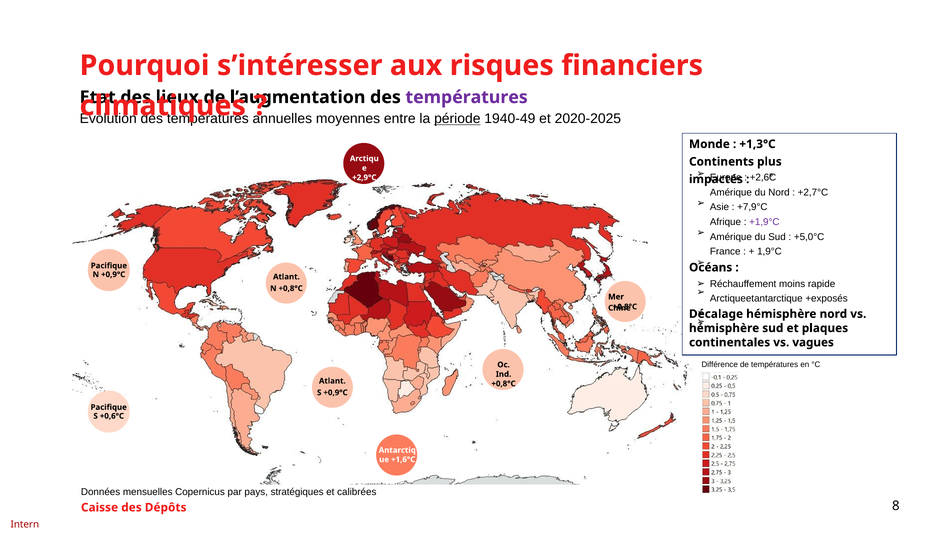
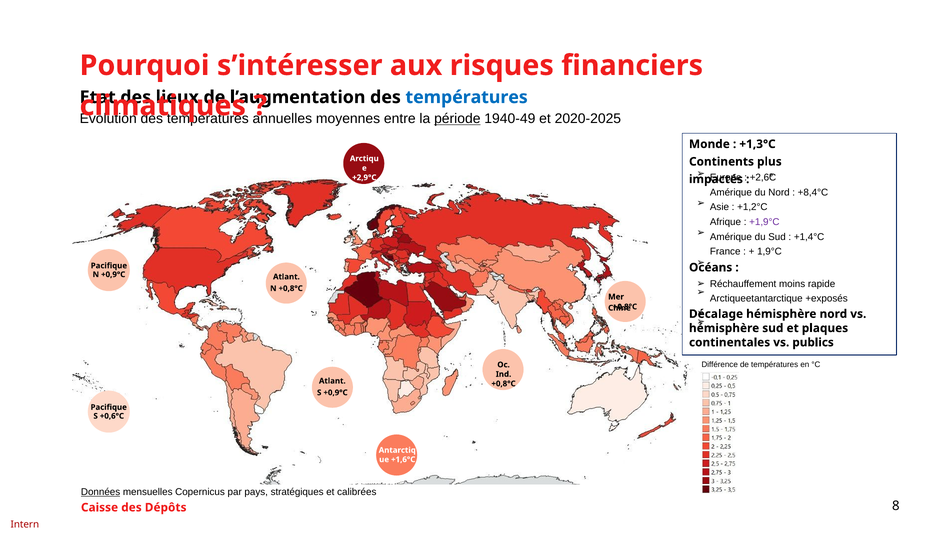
températures at (467, 97) colour: purple -> blue
+2,7°C: +2,7°C -> +8,4°C
+7,9°C: +7,9°C -> +1,2°C
+5,0°C: +5,0°C -> +1,4°C
vagues: vagues -> publics
Données underline: none -> present
